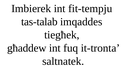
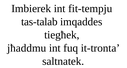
għaddew: għaddew -> jħaddmu
